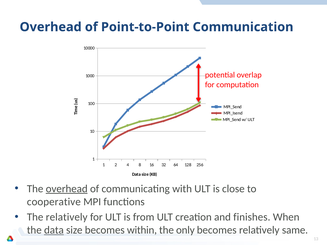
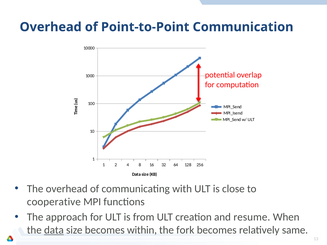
overhead at (67, 189) underline: present -> none
The relatively: relatively -> approach
finishes: finishes -> resume
only: only -> fork
